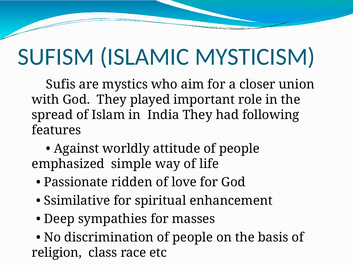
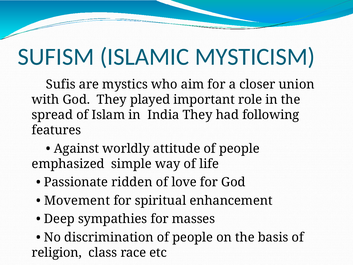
Ssimilative: Ssimilative -> Movement
